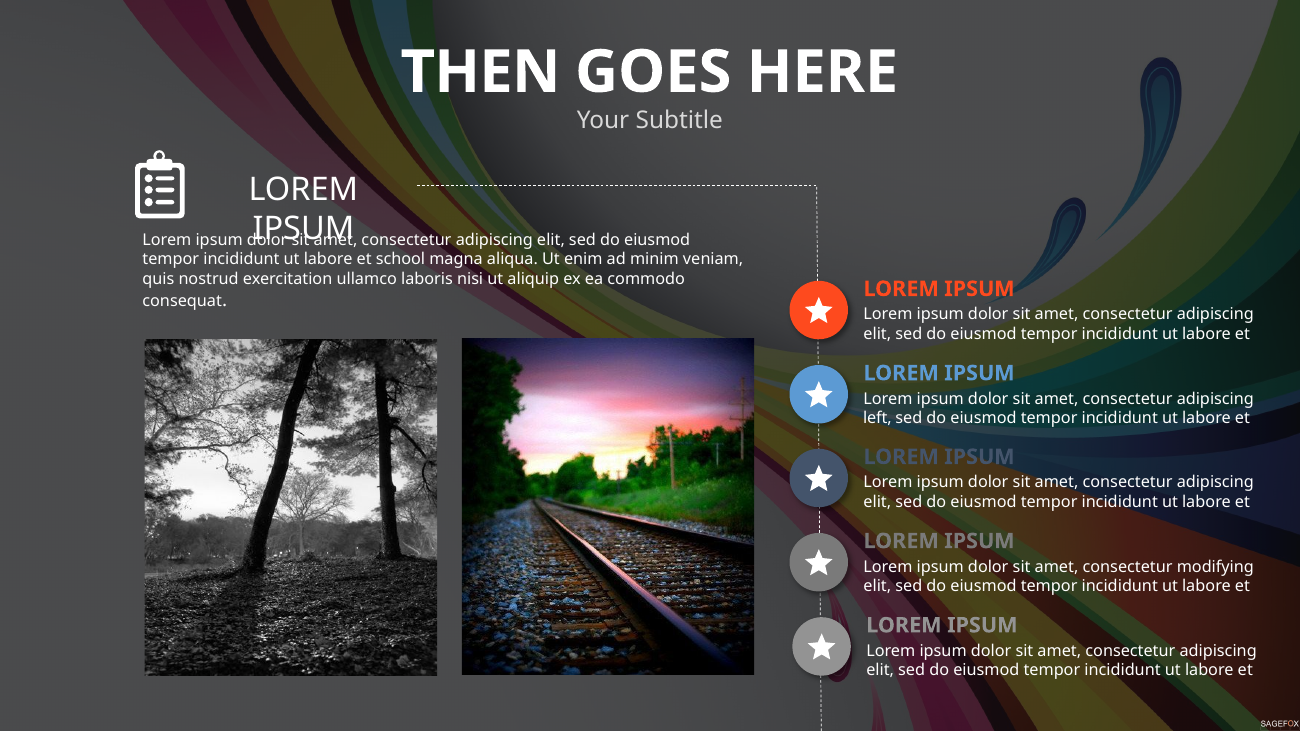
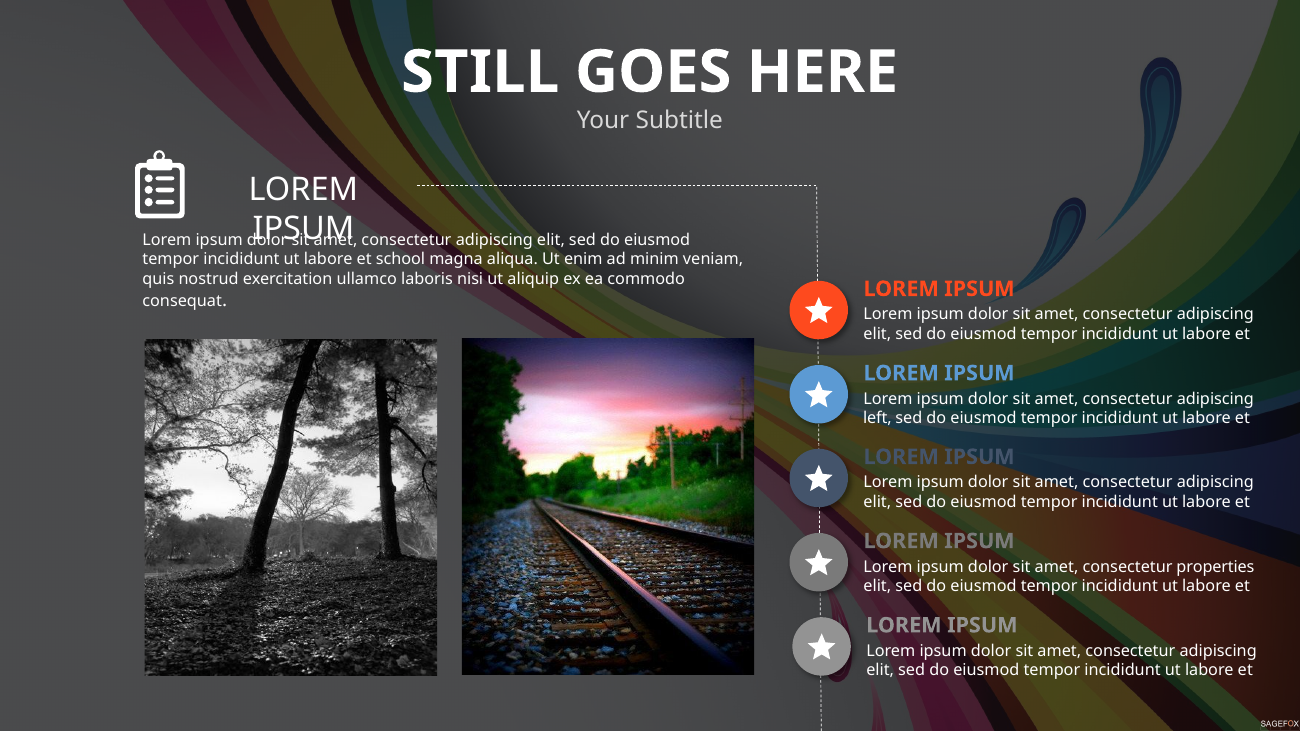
THEN: THEN -> STILL
modifying: modifying -> properties
